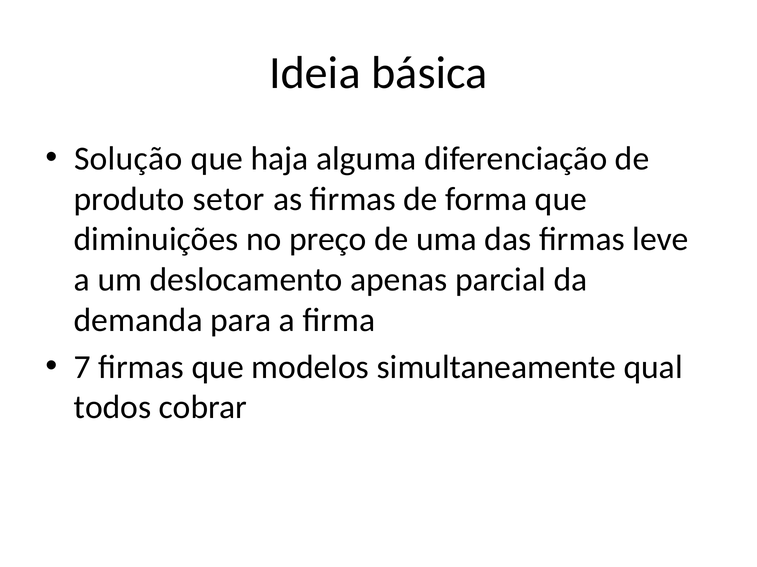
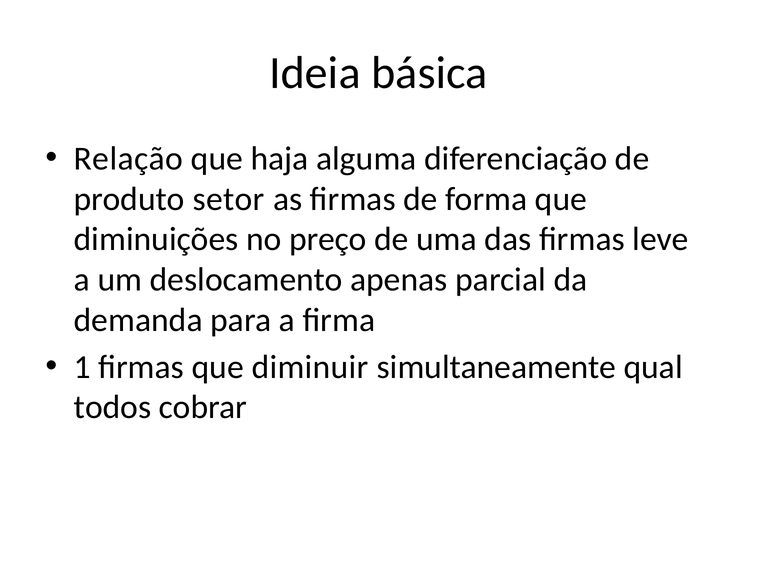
Solução: Solução -> Relação
7: 7 -> 1
modelos: modelos -> diminuir
